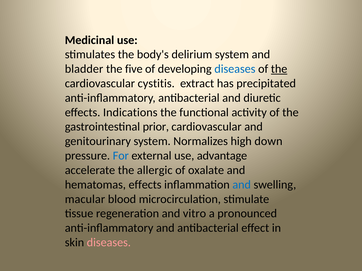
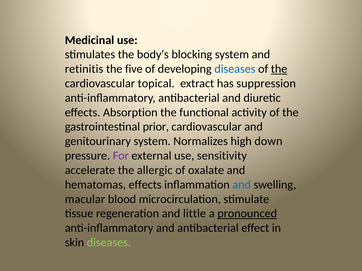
delirium: delirium -> blocking
bladder: bladder -> retinitis
cystitis: cystitis -> topical
precipitated: precipitated -> suppression
Indications: Indications -> Absorption
For colour: blue -> purple
advantage: advantage -> sensitivity
vitro: vitro -> little
pronounced underline: none -> present
diseases at (109, 243) colour: pink -> light green
